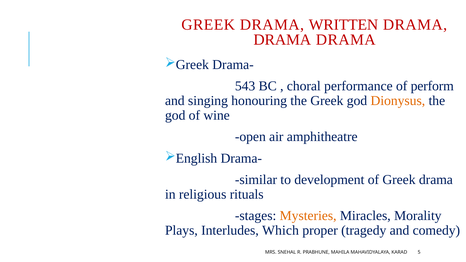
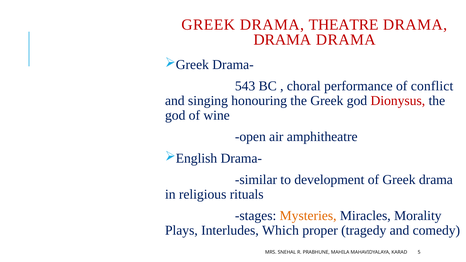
WRITTEN: WRITTEN -> THEATRE
perform: perform -> conflict
Dionysus colour: orange -> red
